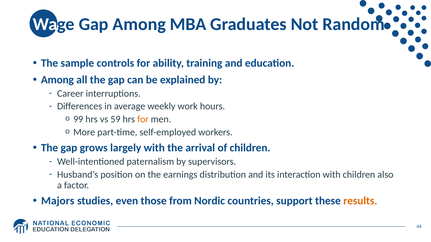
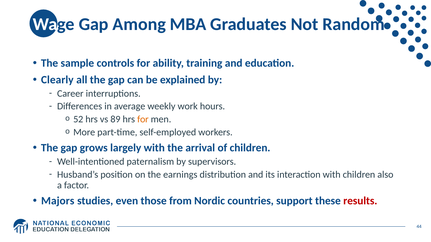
Among at (57, 80): Among -> Clearly
99: 99 -> 52
59: 59 -> 89
results colour: orange -> red
